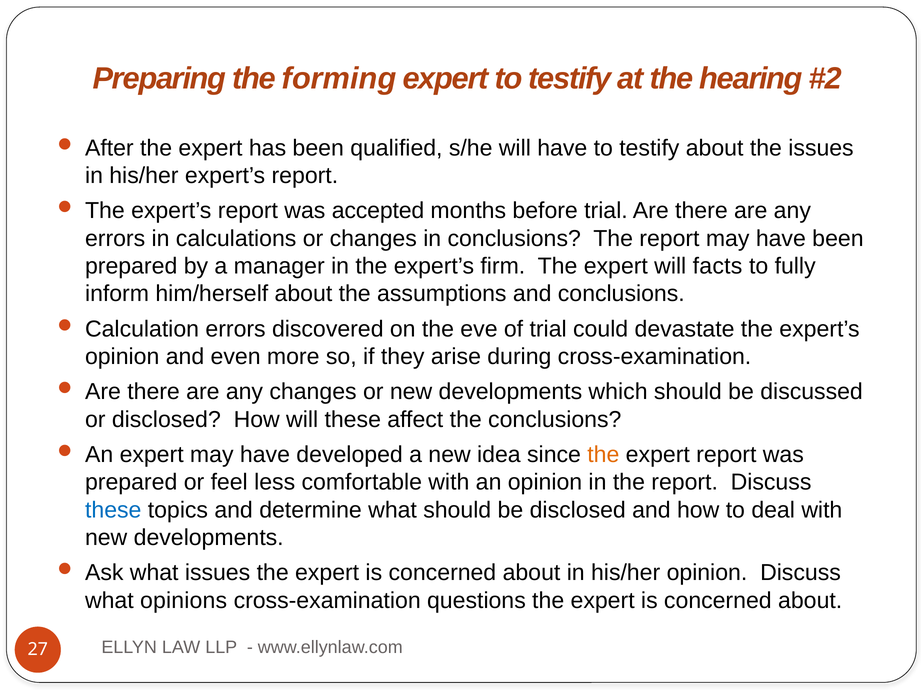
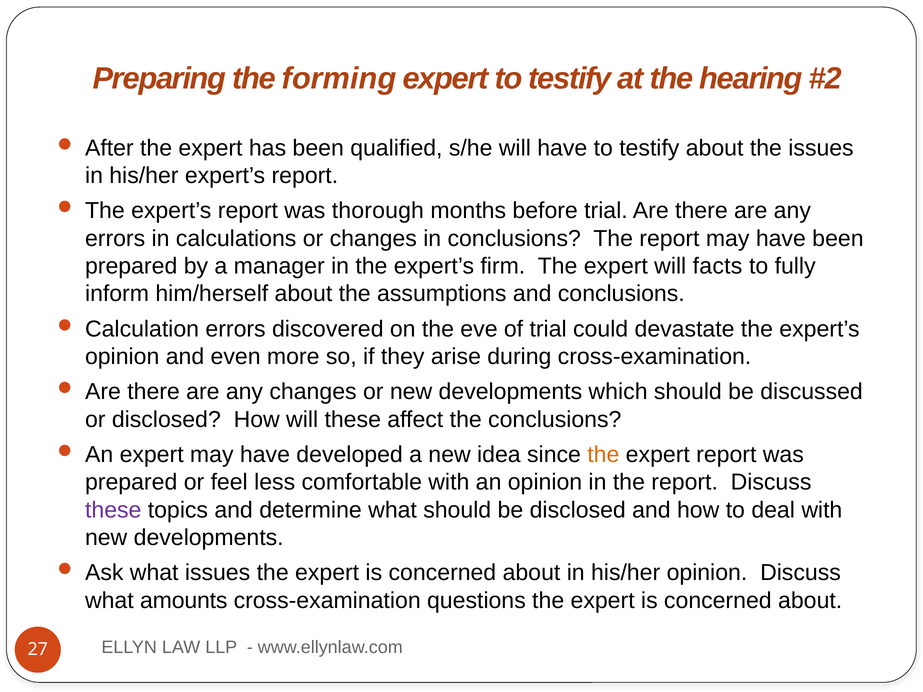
accepted: accepted -> thorough
these at (113, 510) colour: blue -> purple
opinions: opinions -> amounts
